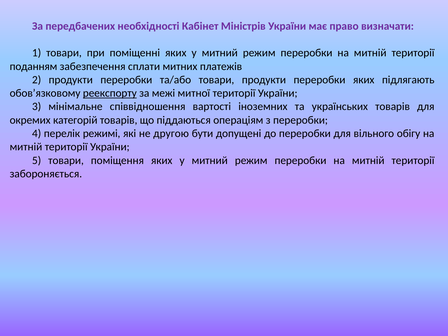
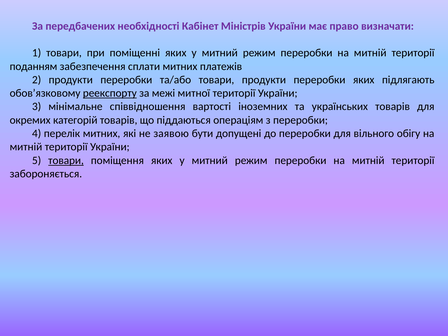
перелік режимi: режимi -> митних
другою: другою -> заявою
товари at (66, 160) underline: none -> present
